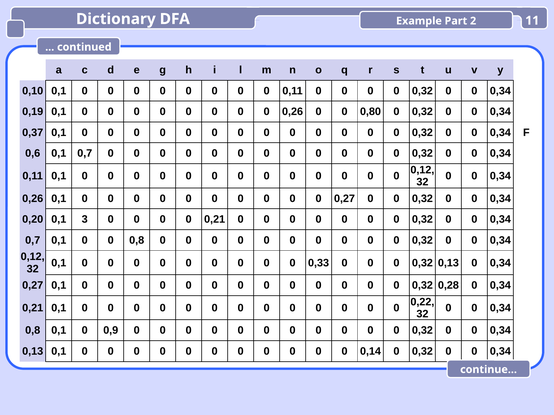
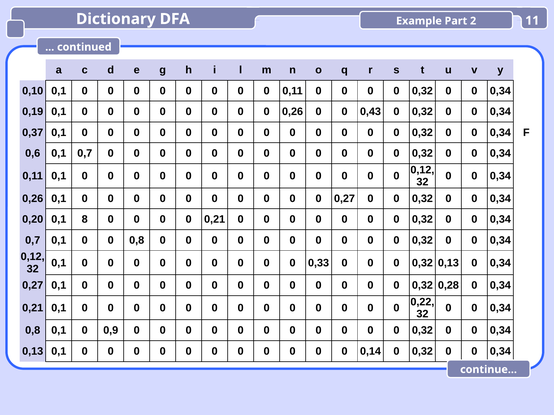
0,80: 0,80 -> 0,43
3: 3 -> 8
